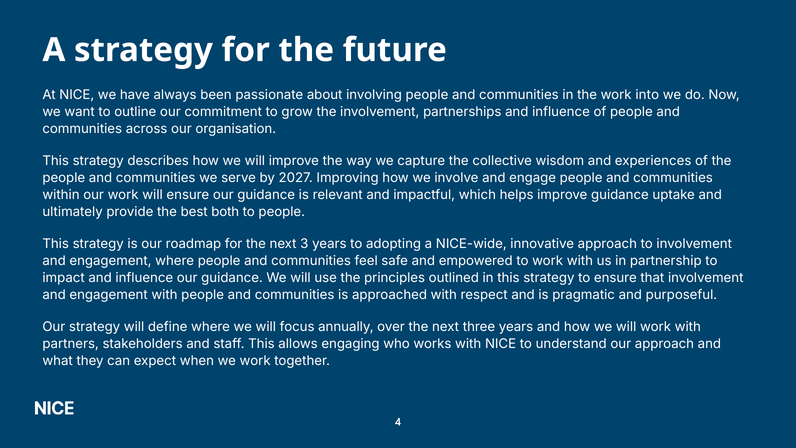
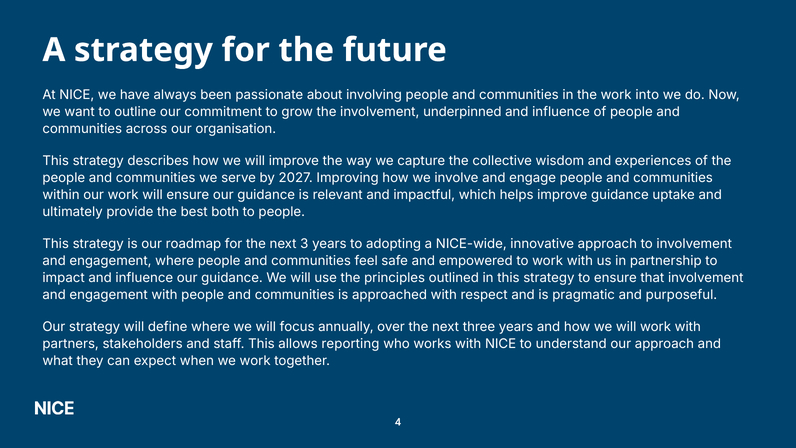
partnerships: partnerships -> underpinned
engaging: engaging -> reporting
